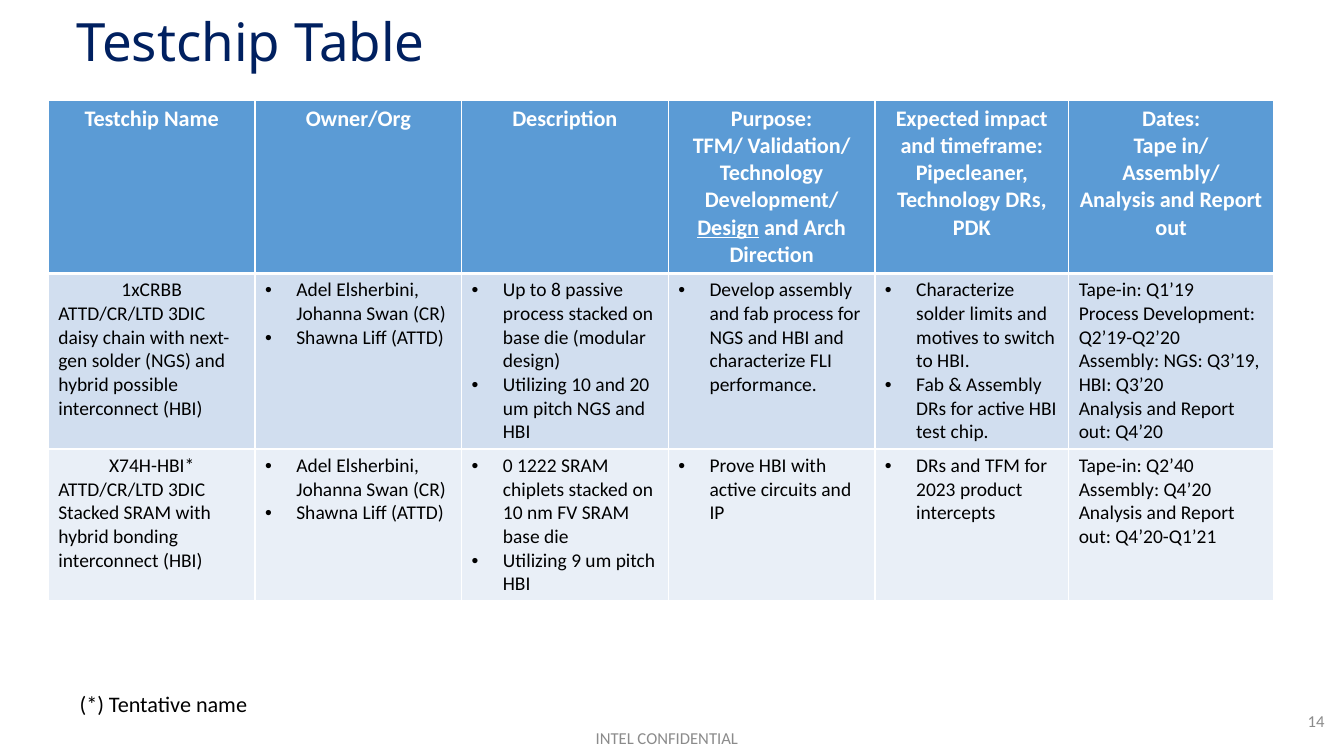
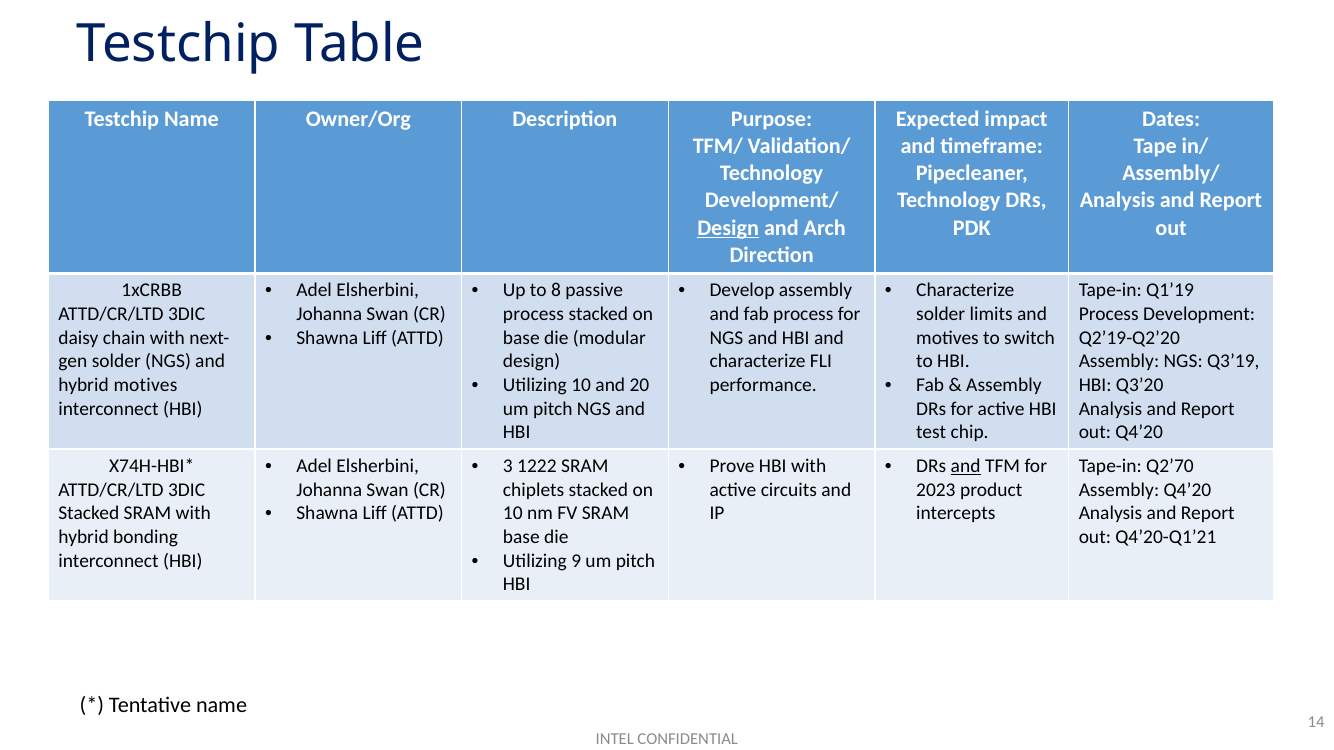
hybrid possible: possible -> motives
0: 0 -> 3
and at (966, 466) underline: none -> present
Q2’40: Q2’40 -> Q2’70
